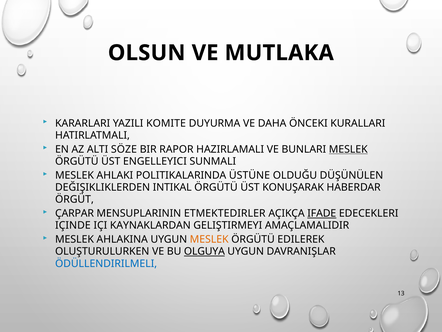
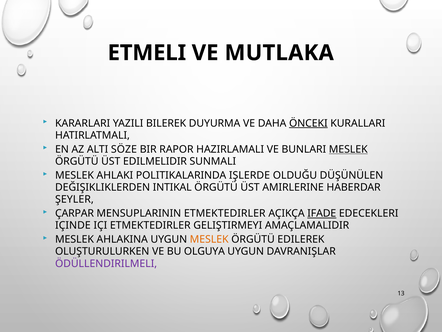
OLSUN: OLSUN -> ETMELI
KOMITE: KOMITE -> BILEREK
ÖNCEKI underline: none -> present
ENGELLEYICI: ENGELLEYICI -> EDILMELIDIR
ÜSTÜNE: ÜSTÜNE -> IŞLERDE
KONUŞARAK: KONUŞARAK -> AMIRLERINE
ÖRGÜT: ÖRGÜT -> ŞEYLER
IÇI KAYNAKLARDAN: KAYNAKLARDAN -> ETMEKTEDIRLER
OLGUYA underline: present -> none
ÖDÜLLENDIRILMELI colour: blue -> purple
